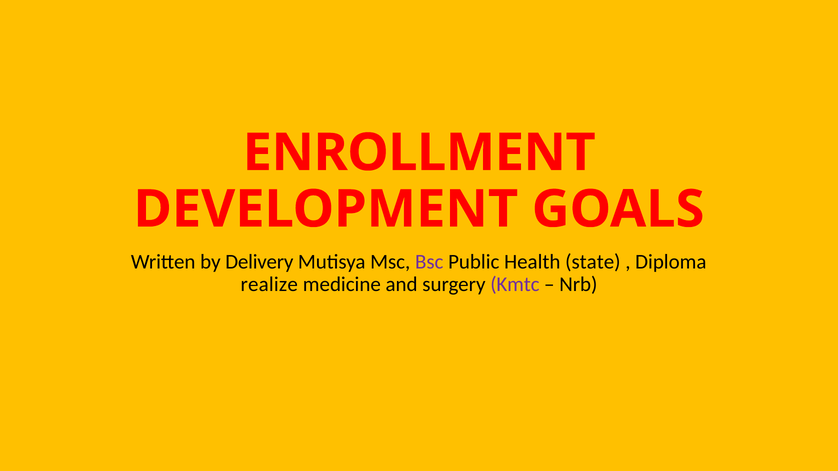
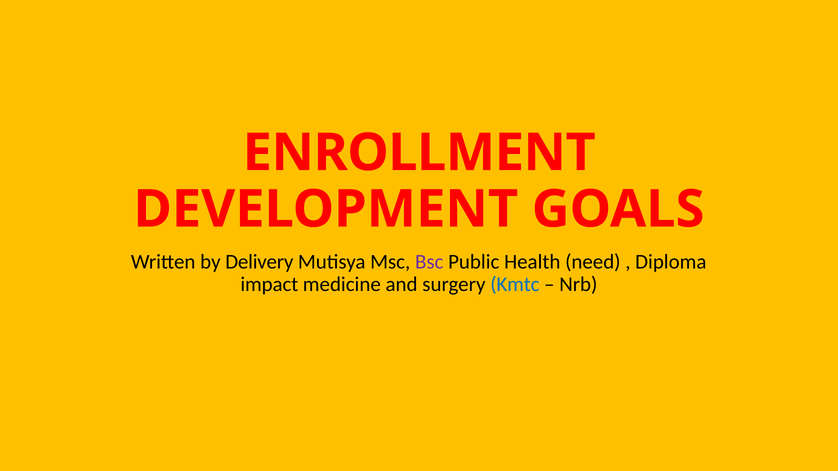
state: state -> need
realize: realize -> impact
Kmtc colour: purple -> blue
